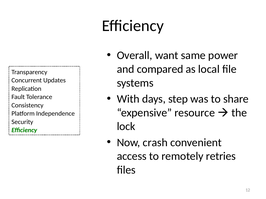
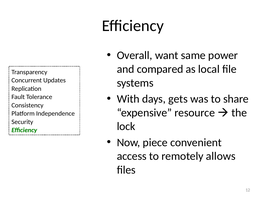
step: step -> gets
crash: crash -> piece
retries: retries -> allows
